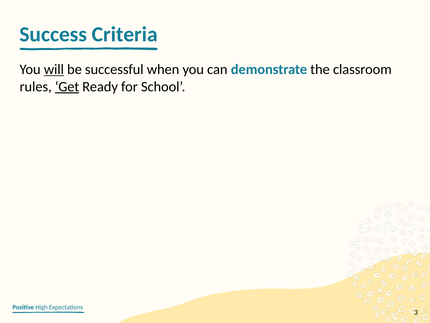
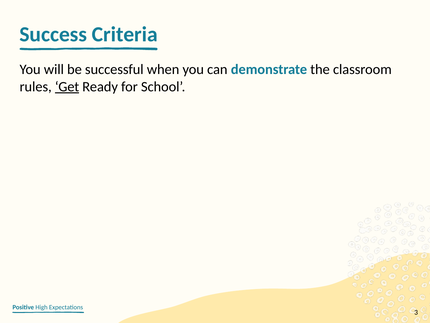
will underline: present -> none
